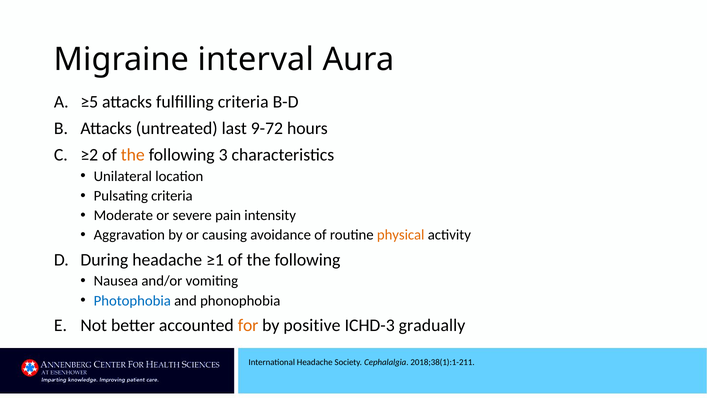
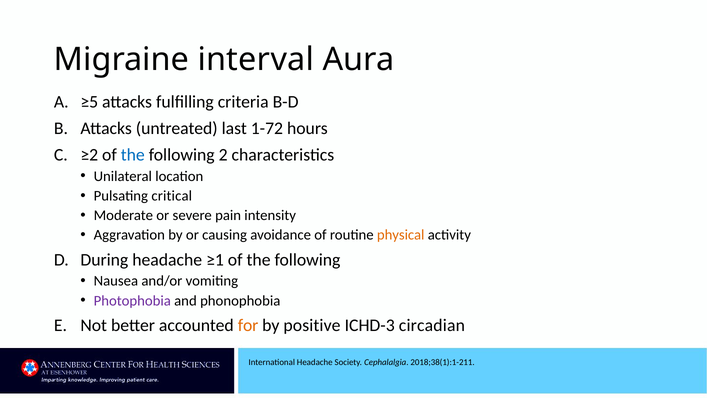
9-72: 9-72 -> 1-72
the at (133, 155) colour: orange -> blue
3: 3 -> 2
Pulsating criteria: criteria -> critical
Photophobia colour: blue -> purple
gradually: gradually -> circadian
